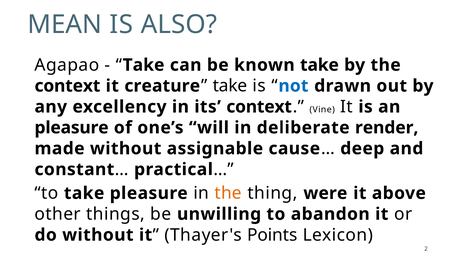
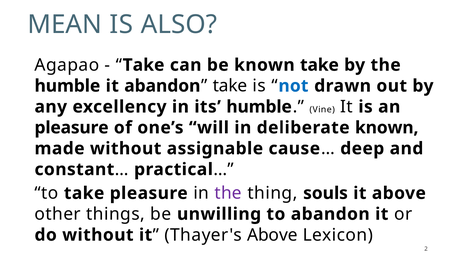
context at (67, 86): context -> humble
it creature: creature -> abandon
its context: context -> humble
deliberate render: render -> known
the at (228, 193) colour: orange -> purple
were: were -> souls
Thayer's Points: Points -> Above
